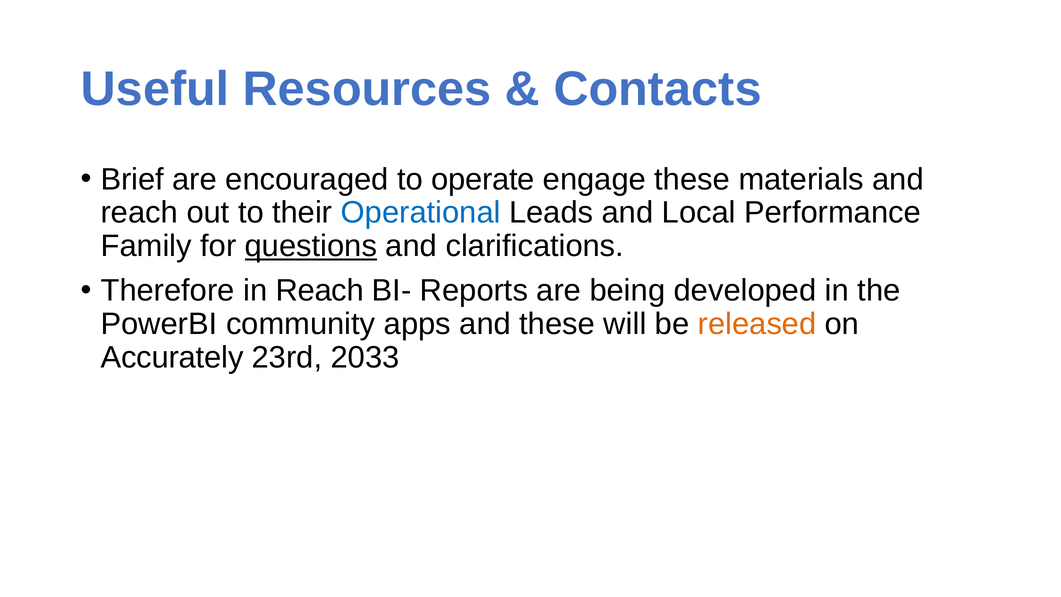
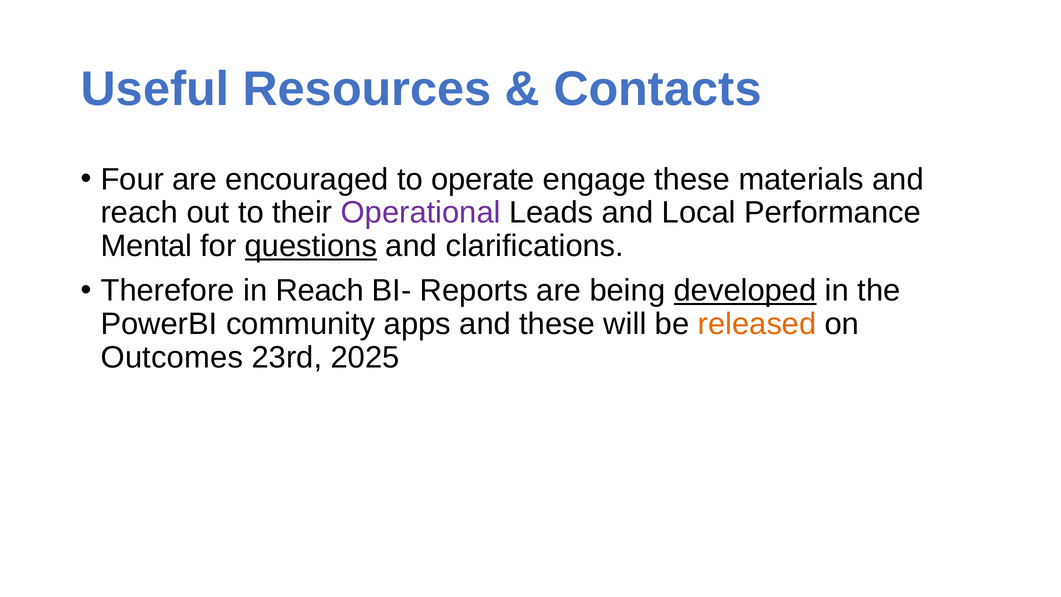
Brief: Brief -> Four
Operational colour: blue -> purple
Family: Family -> Mental
developed underline: none -> present
Accurately: Accurately -> Outcomes
2033: 2033 -> 2025
